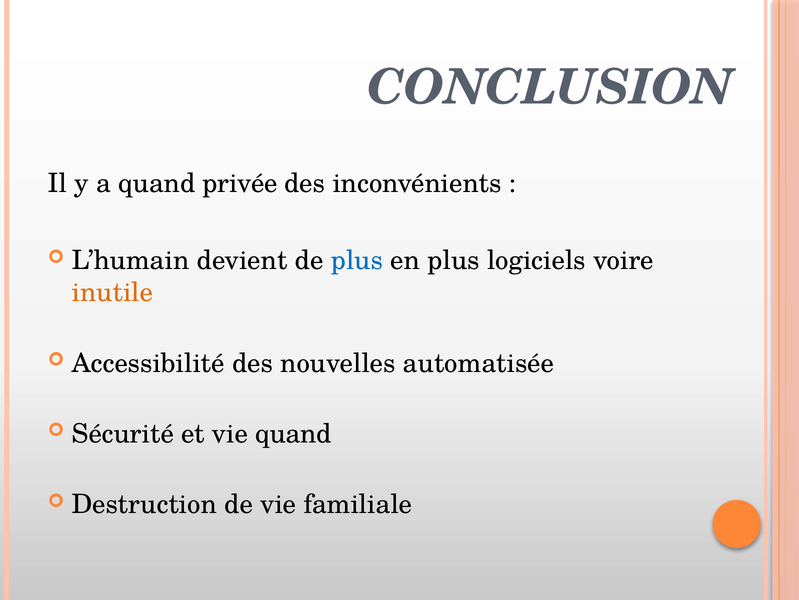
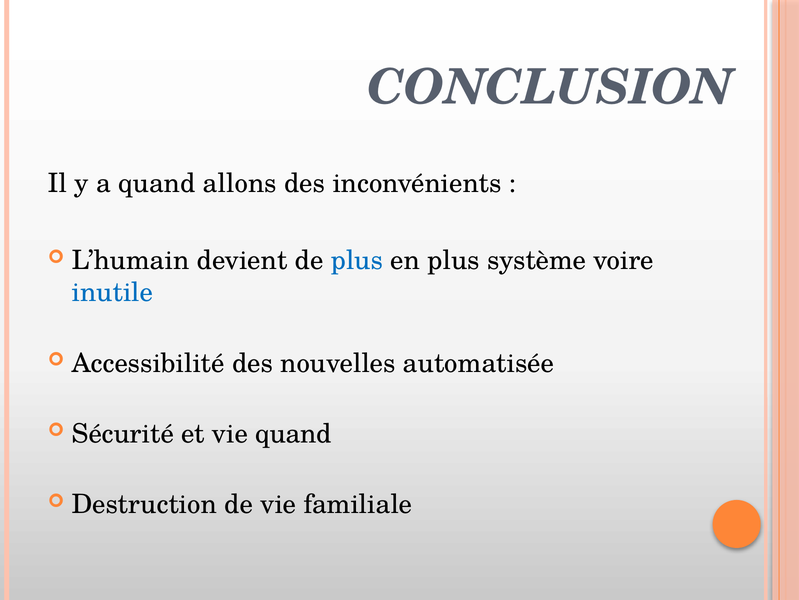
privée: privée -> allons
logiciels: logiciels -> système
inutile colour: orange -> blue
